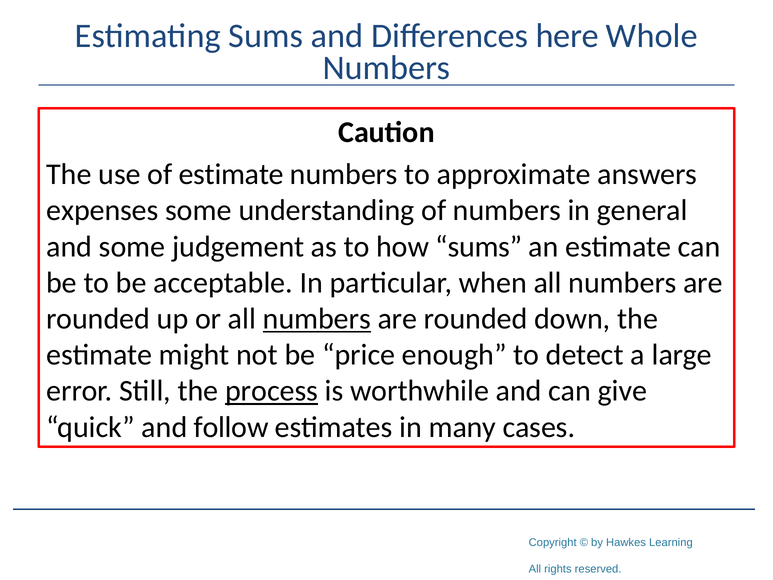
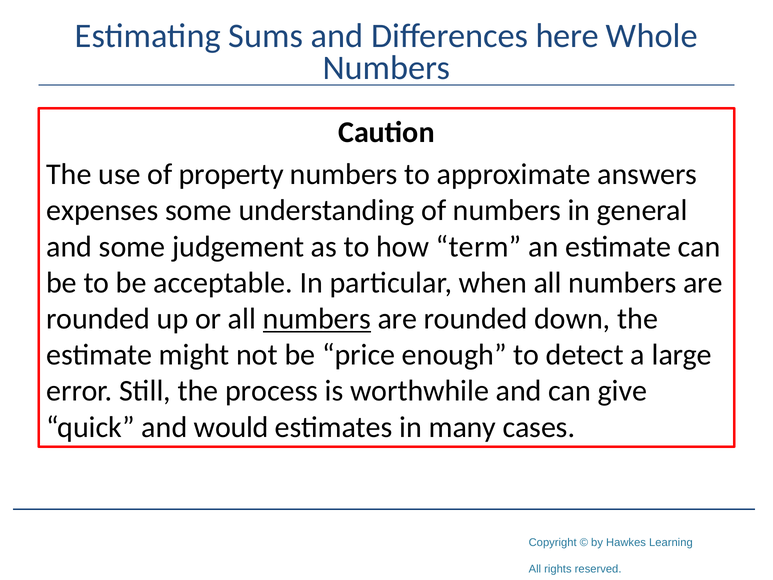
of estimate: estimate -> property
how sums: sums -> term
process underline: present -> none
follow: follow -> would
